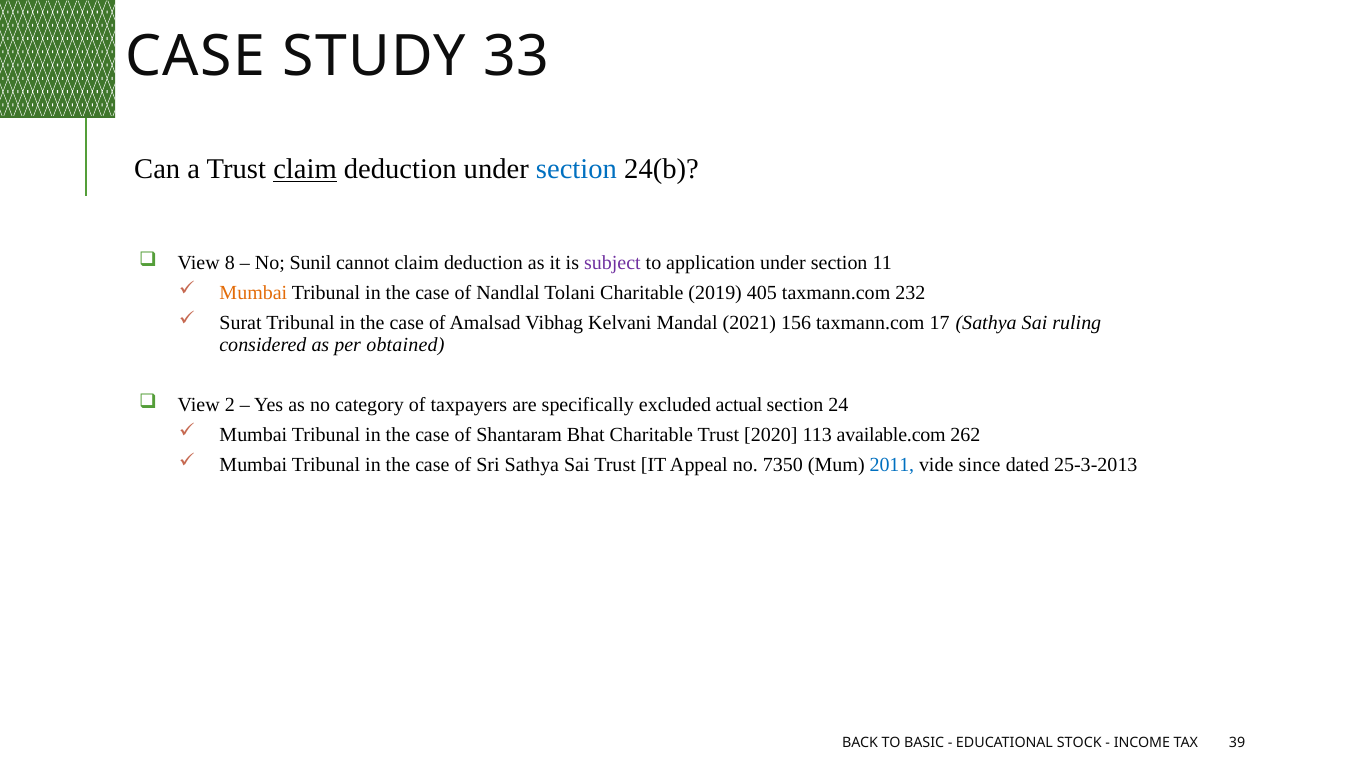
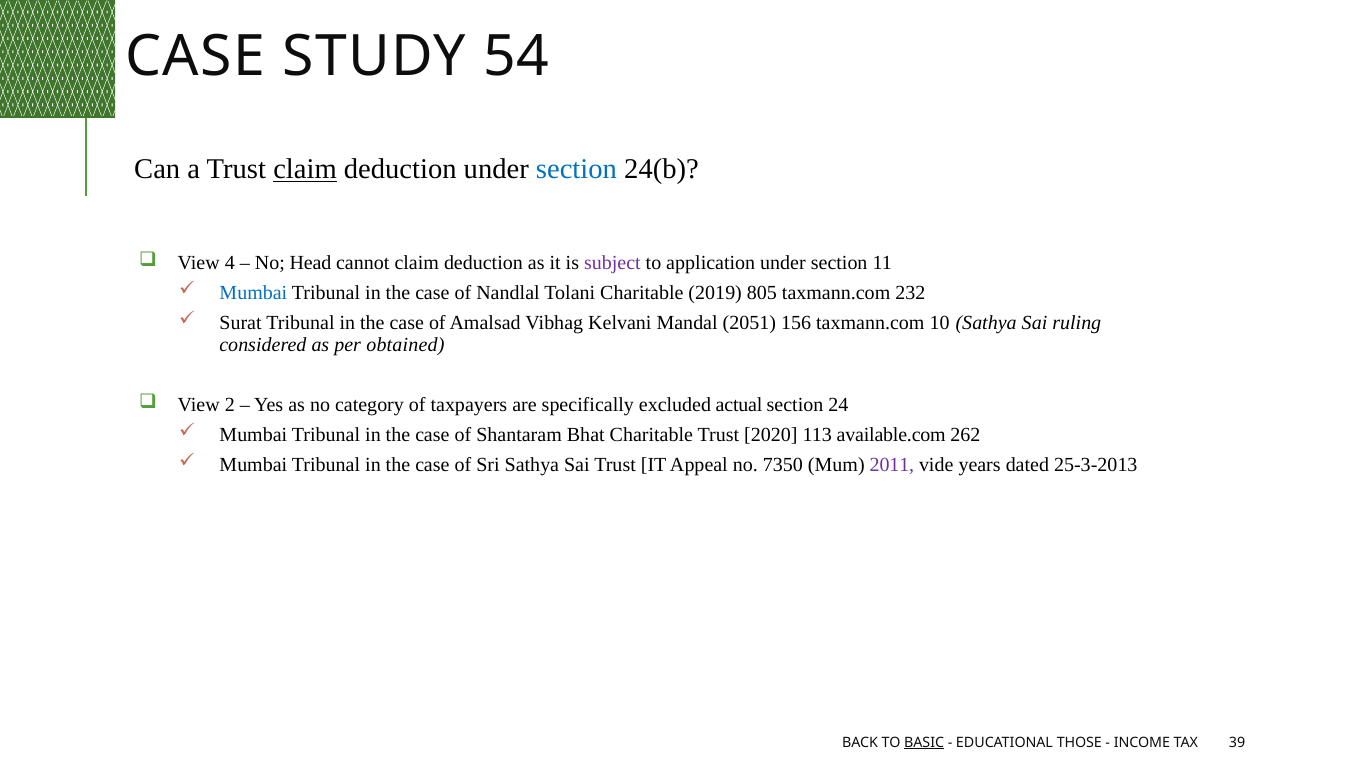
33: 33 -> 54
8: 8 -> 4
Sunil: Sunil -> Head
Mumbai at (253, 293) colour: orange -> blue
405: 405 -> 805
2021: 2021 -> 2051
17: 17 -> 10
2011 colour: blue -> purple
since: since -> years
BASIC underline: none -> present
STOCK: STOCK -> THOSE
